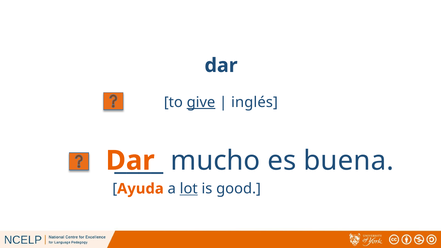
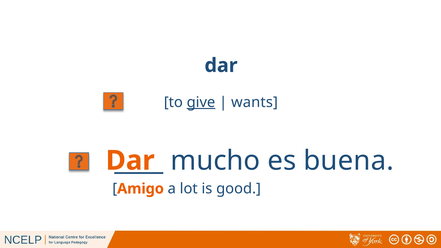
inglés: inglés -> wants
Ayuda: Ayuda -> Amigo
lot underline: present -> none
